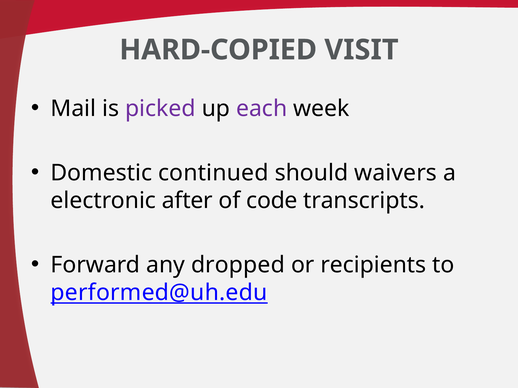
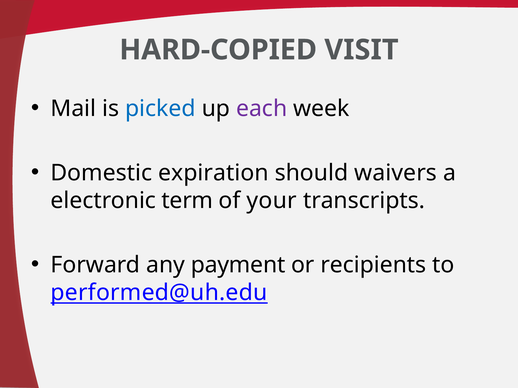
picked colour: purple -> blue
continued: continued -> expiration
after: after -> term
code: code -> your
dropped: dropped -> payment
